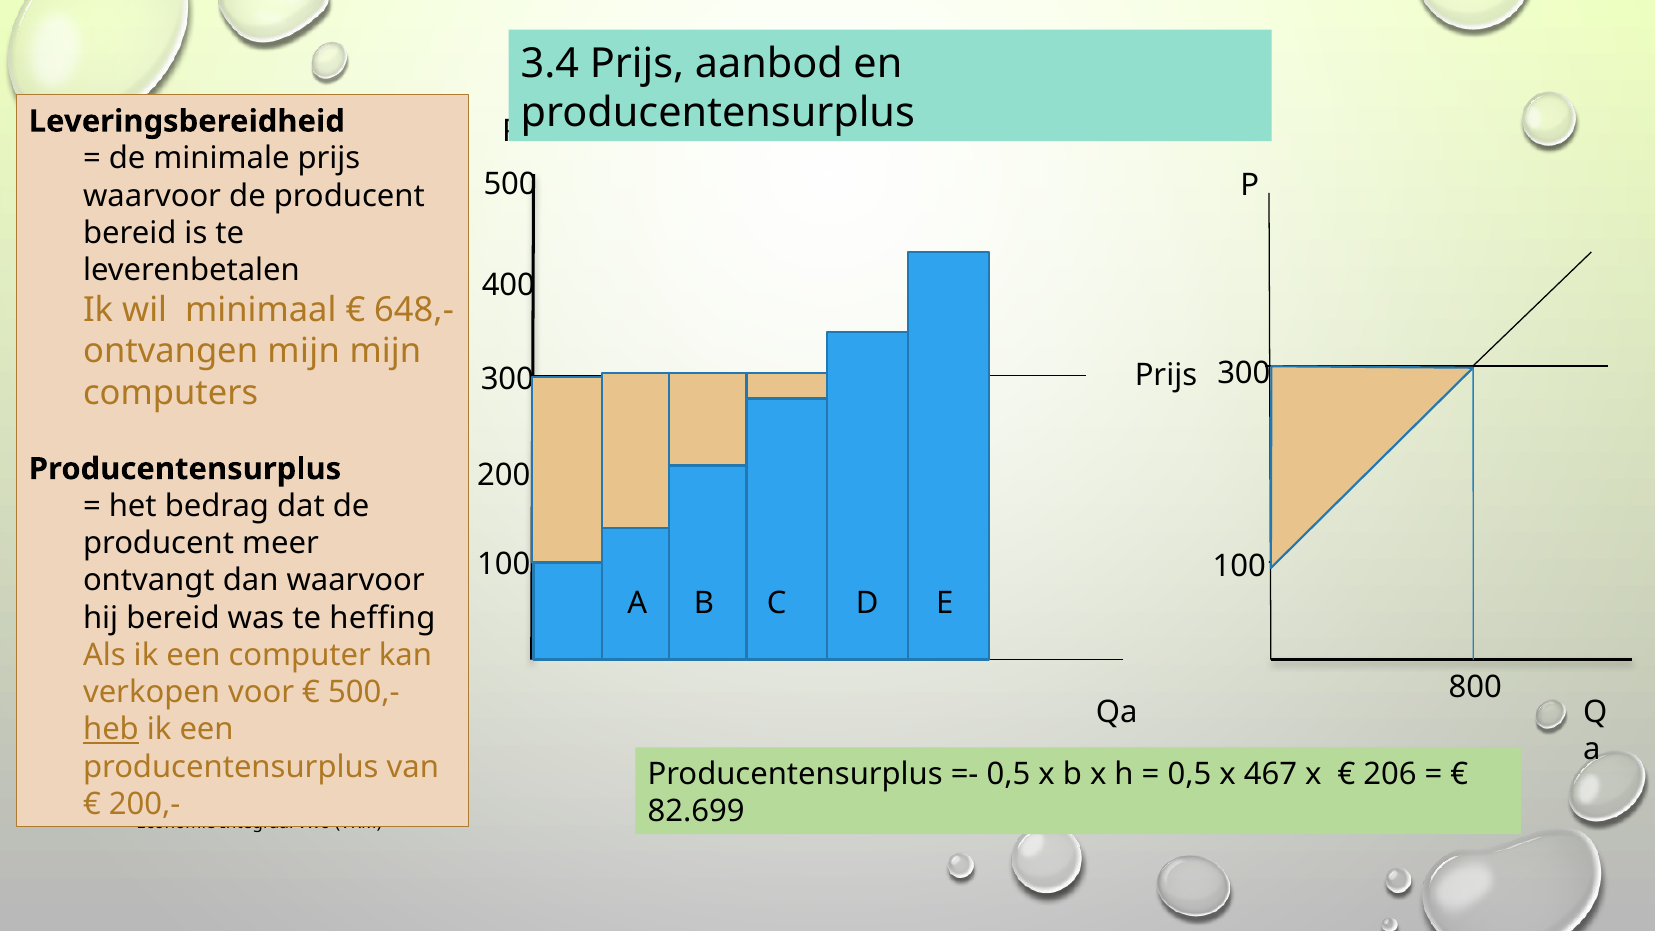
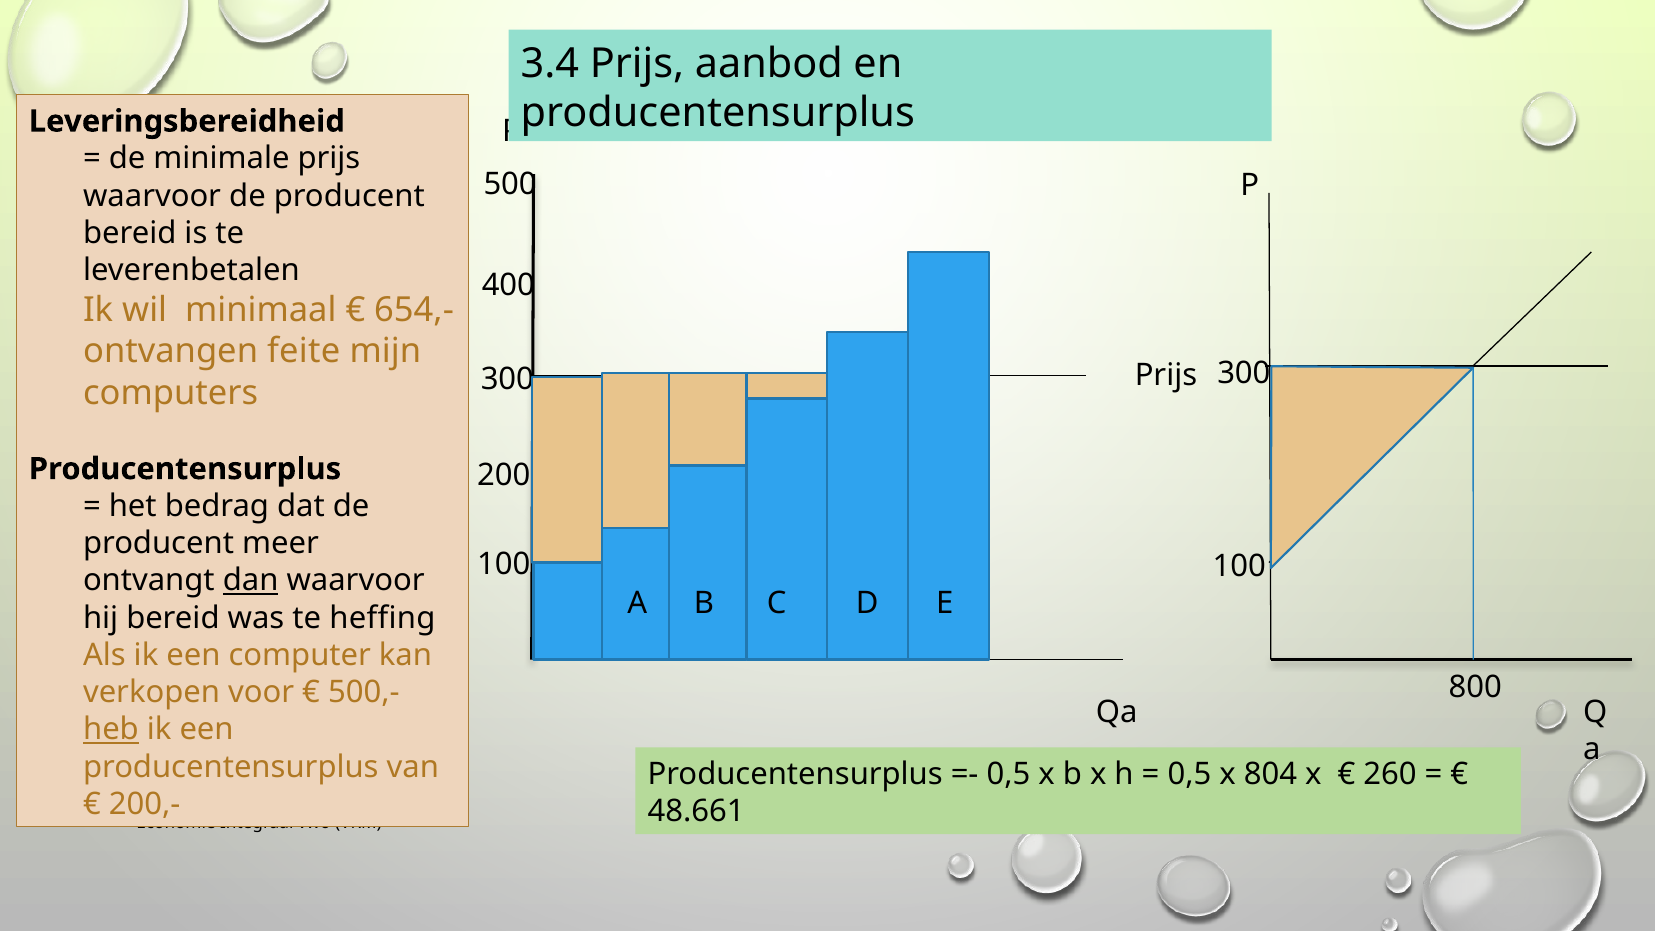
648,-: 648,- -> 654,-
ontvangen mijn: mijn -> feite
dan underline: none -> present
467: 467 -> 804
206: 206 -> 260
82.699: 82.699 -> 48.661
